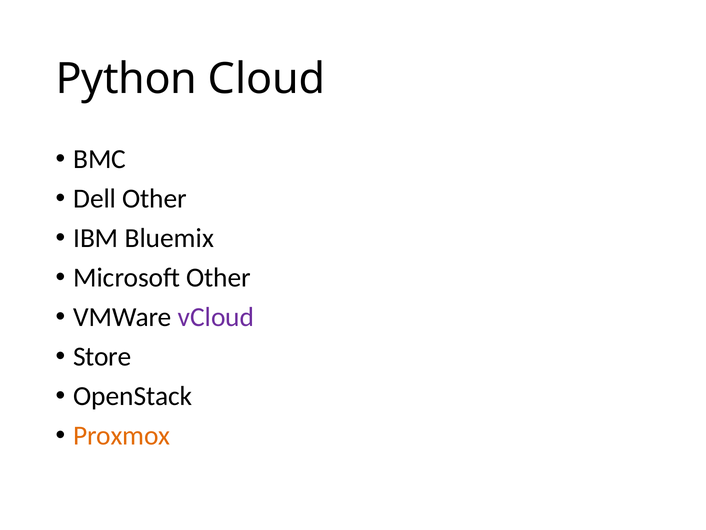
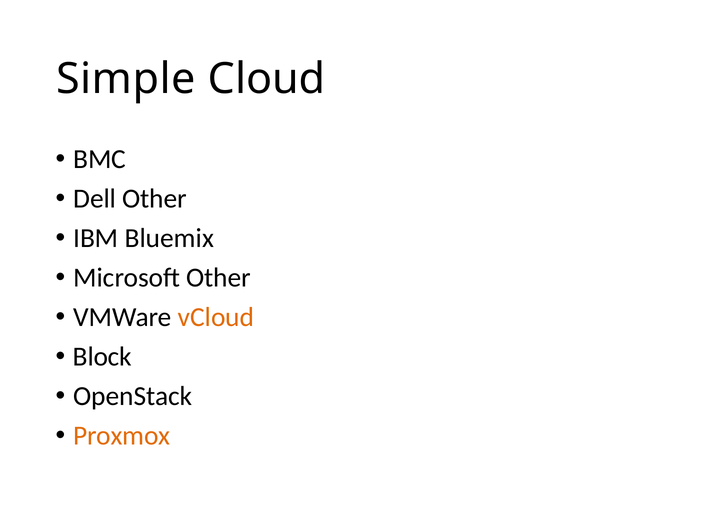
Python: Python -> Simple
vCloud colour: purple -> orange
Store: Store -> Block
